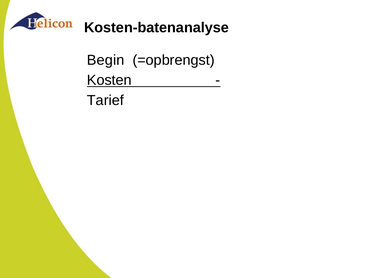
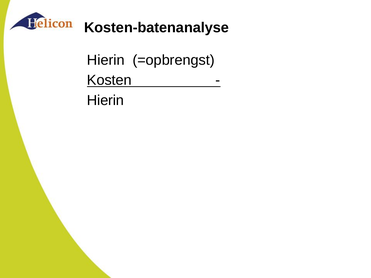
Begin at (106, 60): Begin -> Hierin
Tarief at (105, 101): Tarief -> Hierin
